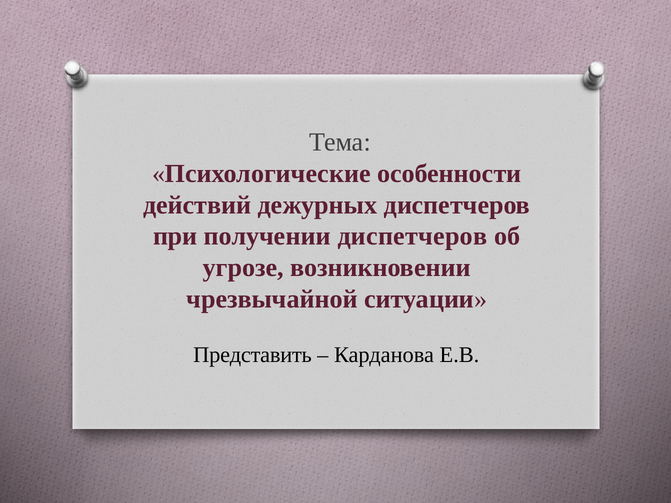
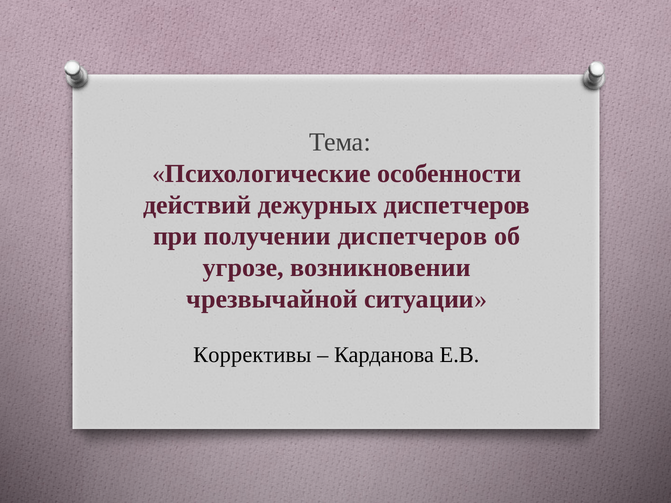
Представить: Представить -> Коррективы
